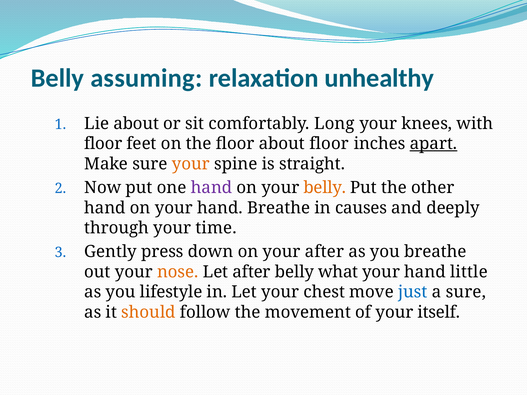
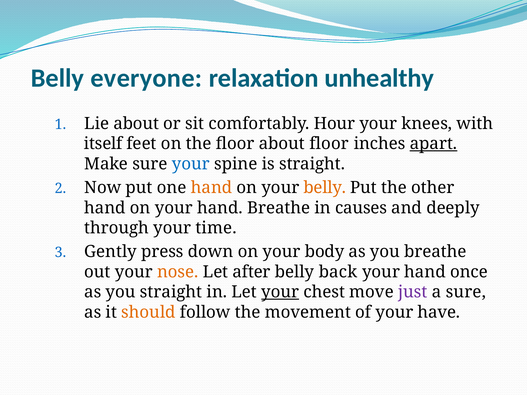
assuming: assuming -> everyone
Long: Long -> Hour
floor at (103, 144): floor -> itself
your at (191, 164) colour: orange -> blue
hand at (212, 188) colour: purple -> orange
your after: after -> body
what: what -> back
little: little -> once
you lifestyle: lifestyle -> straight
your at (280, 292) underline: none -> present
just colour: blue -> purple
itself: itself -> have
